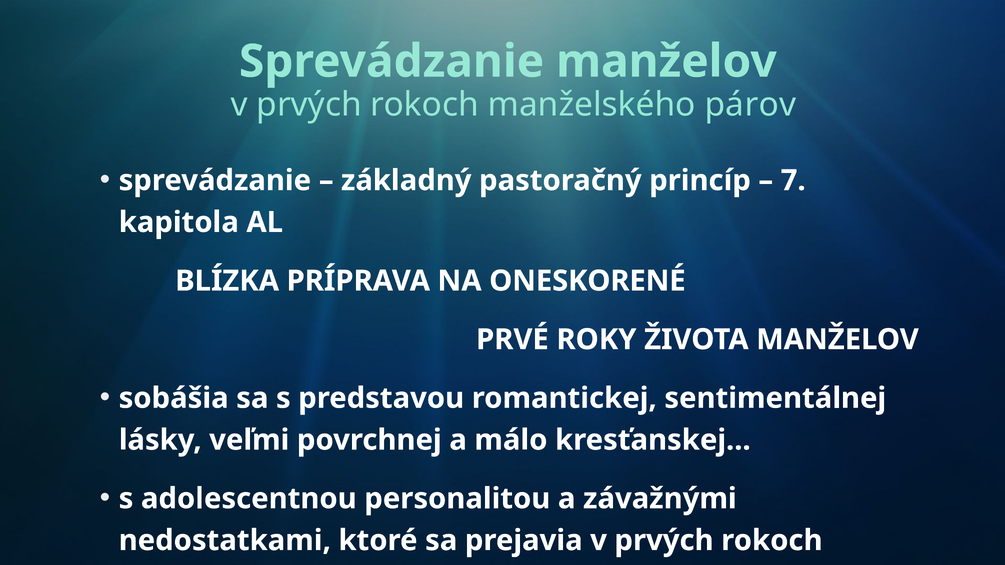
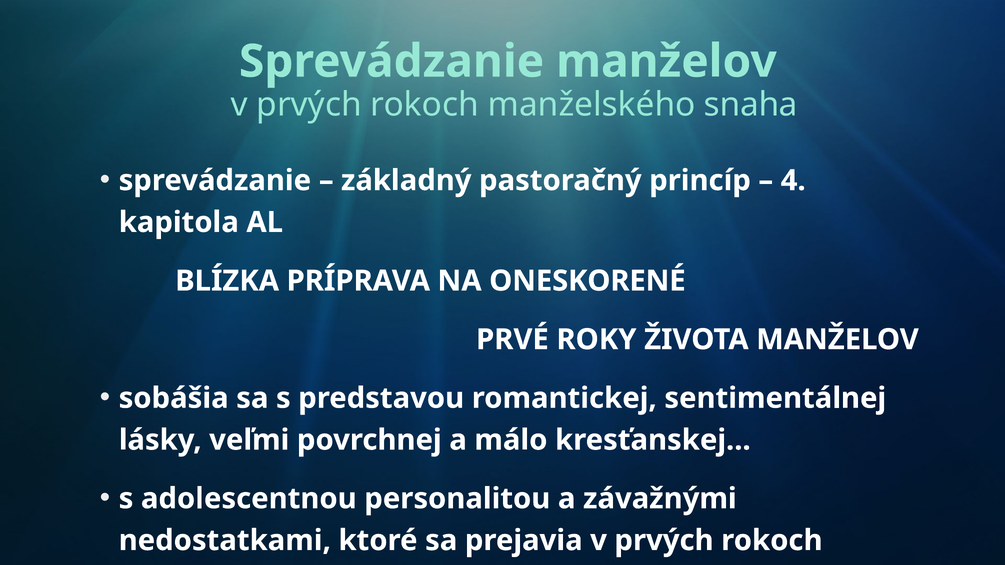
párov: párov -> snaha
7: 7 -> 4
